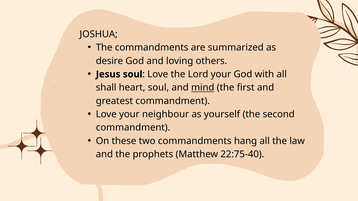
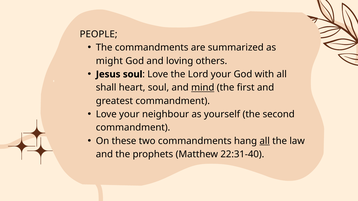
JOSHUA: JOSHUA -> PEOPLE
desire: desire -> might
all at (265, 141) underline: none -> present
22:75-40: 22:75-40 -> 22:31-40
